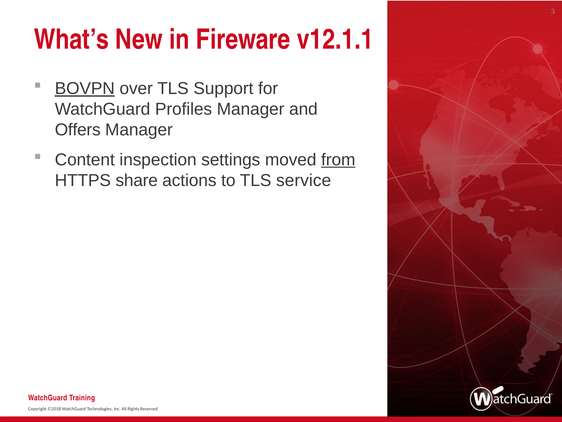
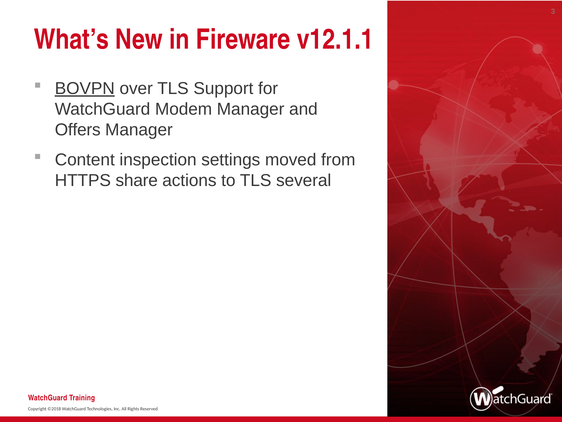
Profiles: Profiles -> Modem
from underline: present -> none
service: service -> several
